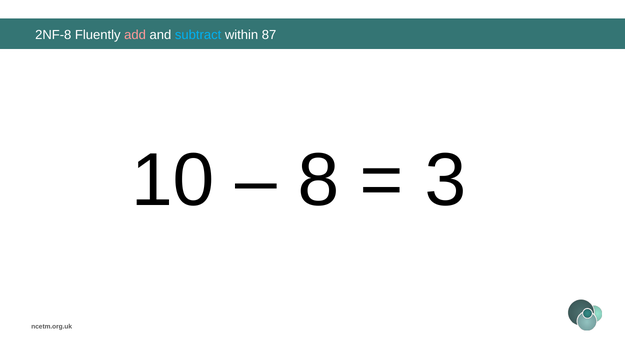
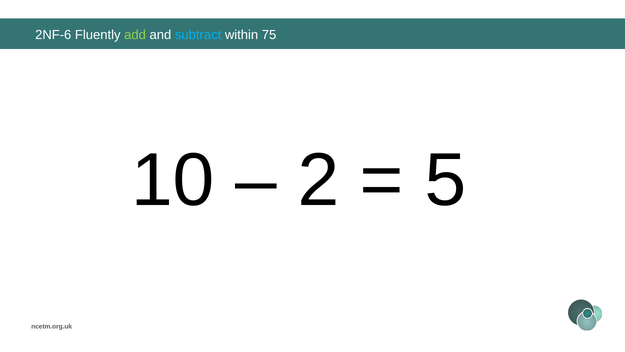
2NF-8: 2NF-8 -> 2NF-6
add colour: pink -> light green
87: 87 -> 75
8: 8 -> 2
3: 3 -> 5
